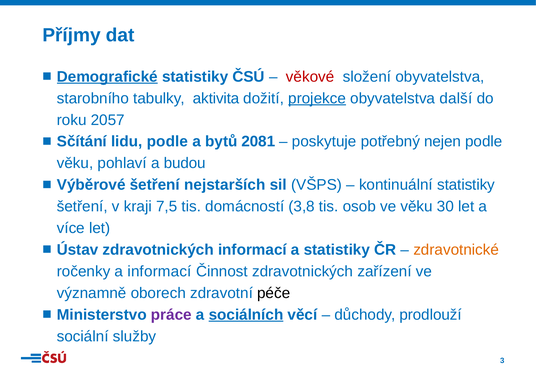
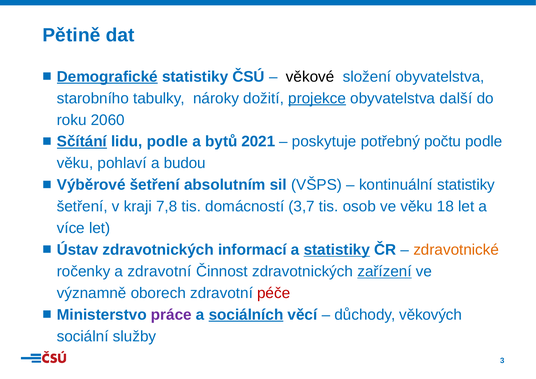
Příjmy: Příjmy -> Pětině
věkové colour: red -> black
aktivita: aktivita -> nároky
2057: 2057 -> 2060
Sčítání underline: none -> present
2081: 2081 -> 2021
nejen: nejen -> počtu
nejstarších: nejstarších -> absolutním
7,5: 7,5 -> 7,8
3,8: 3,8 -> 3,7
30: 30 -> 18
statistiky at (337, 250) underline: none -> present
a informací: informací -> zdravotní
zařízení underline: none -> present
péče colour: black -> red
prodlouží: prodlouží -> věkových
